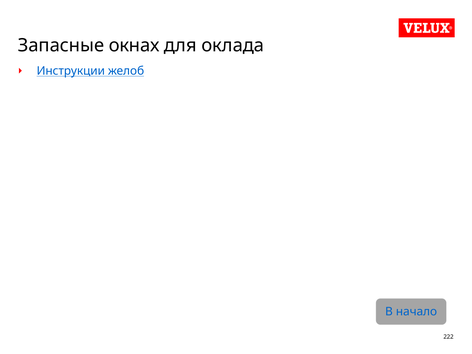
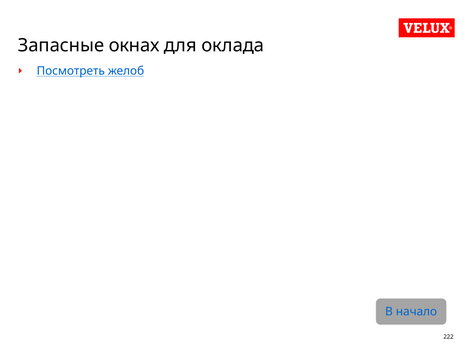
Инструкции: Инструкции -> Посмотреть
